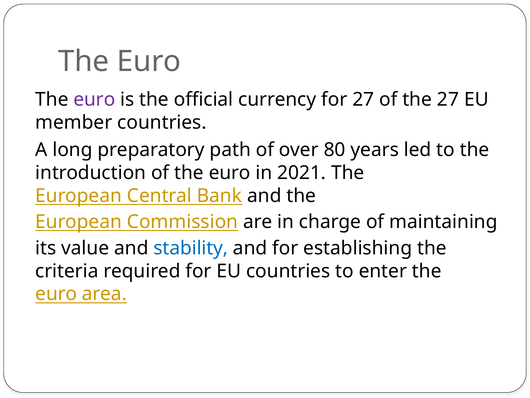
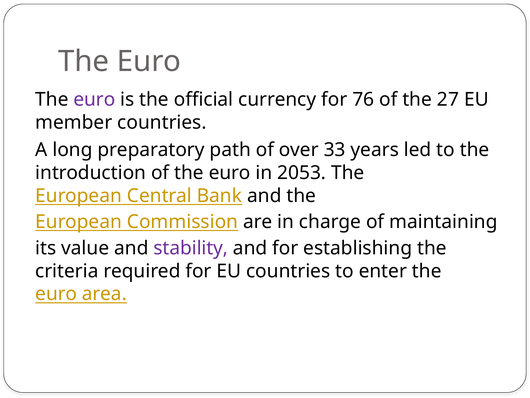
for 27: 27 -> 76
80: 80 -> 33
2021: 2021 -> 2053
stability colour: blue -> purple
